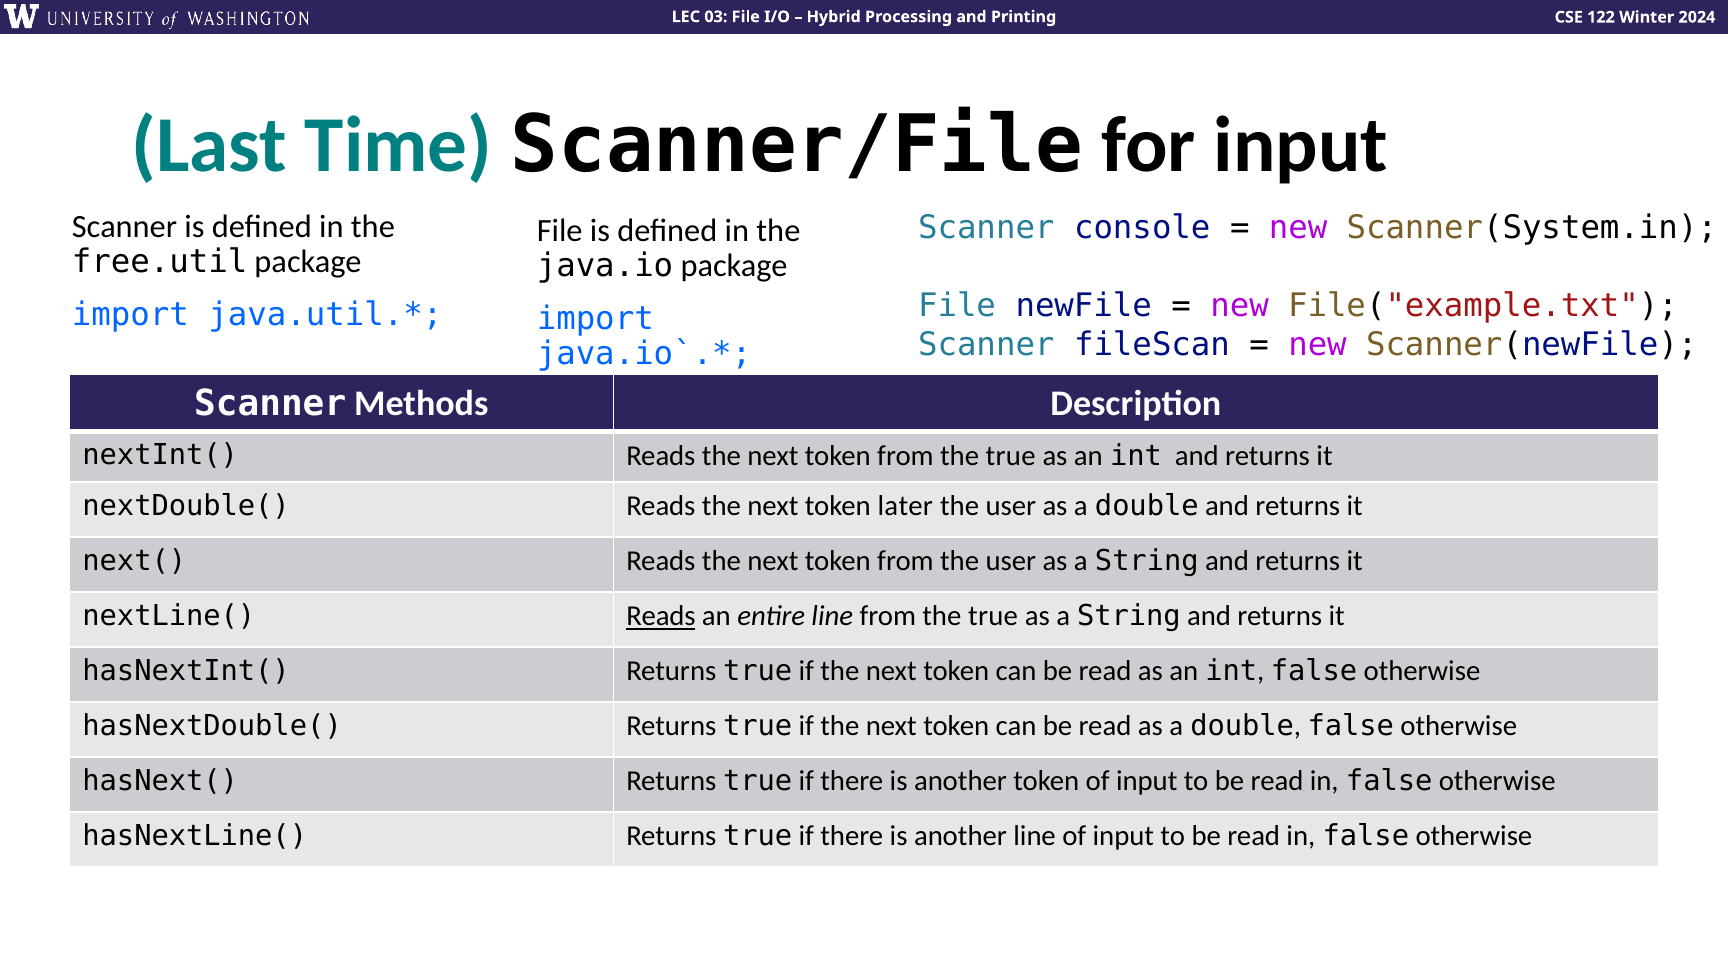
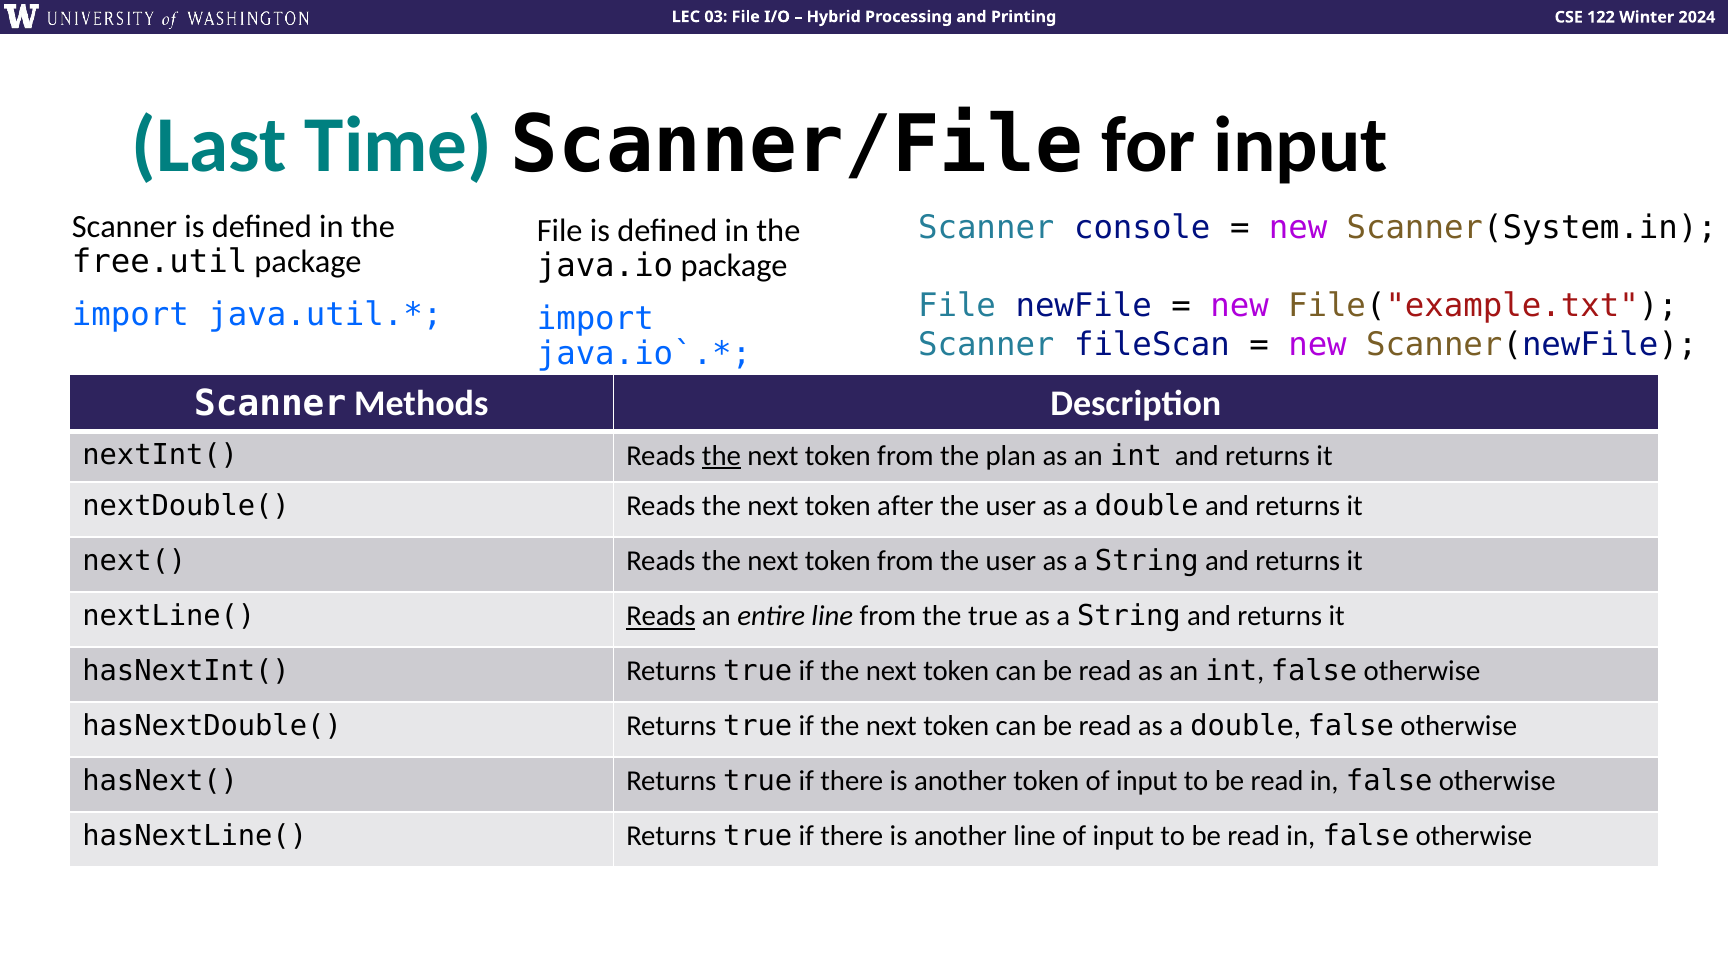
the at (721, 456) underline: none -> present
token from the true: true -> plan
later: later -> after
